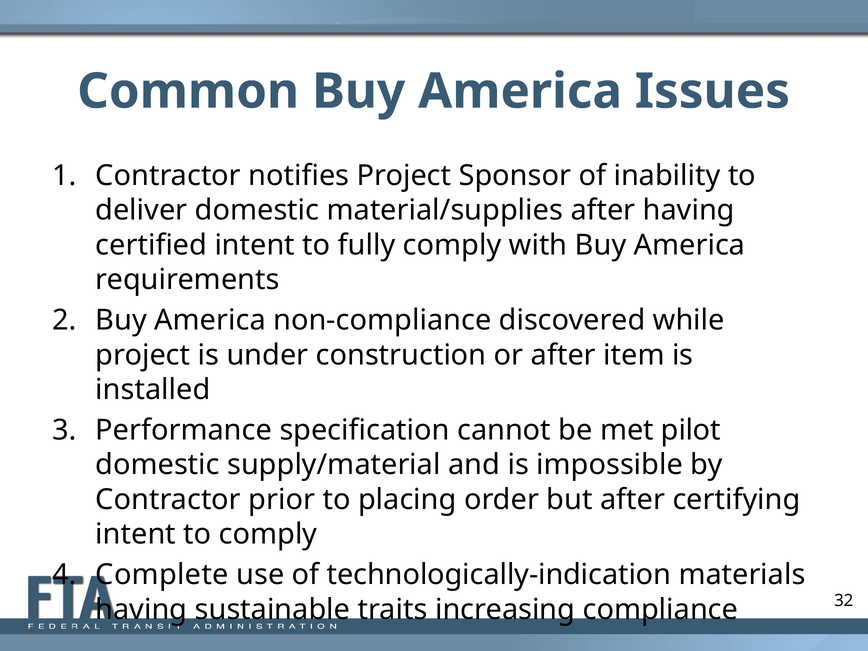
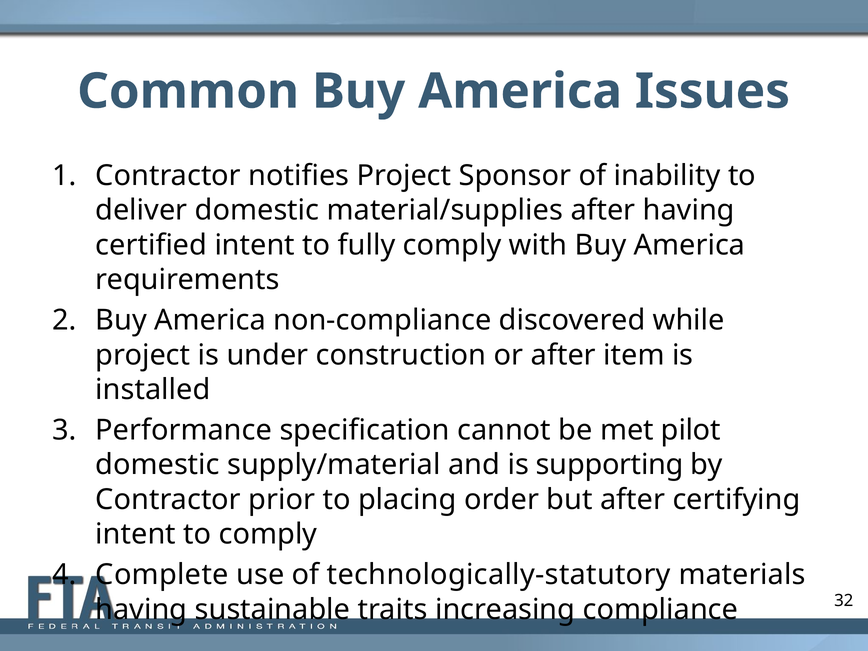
impossible: impossible -> supporting
technologically-indication: technologically-indication -> technologically-statutory
